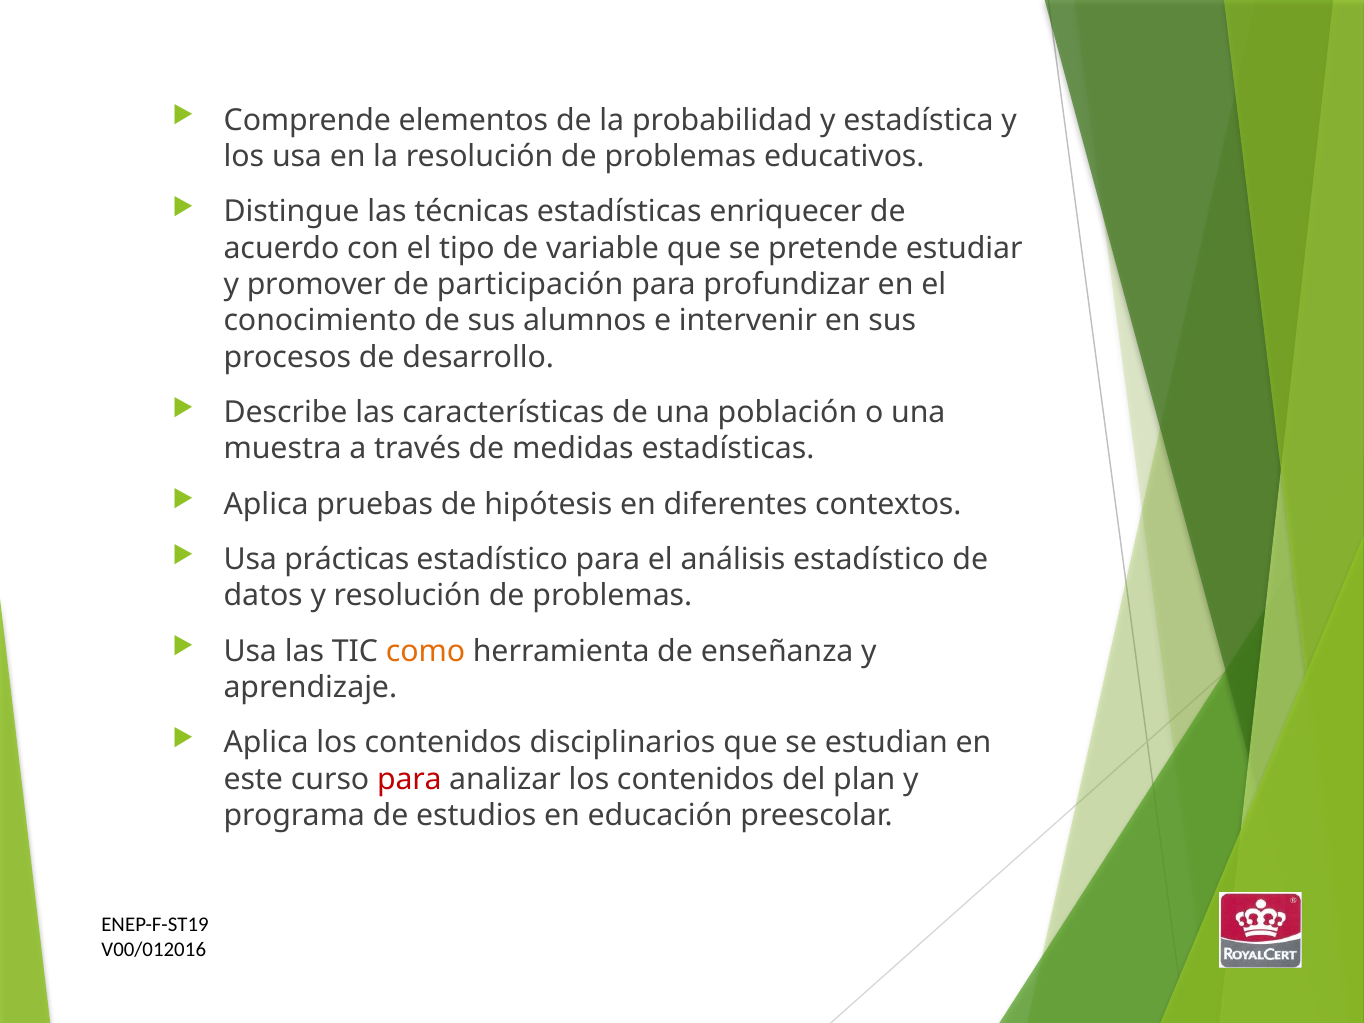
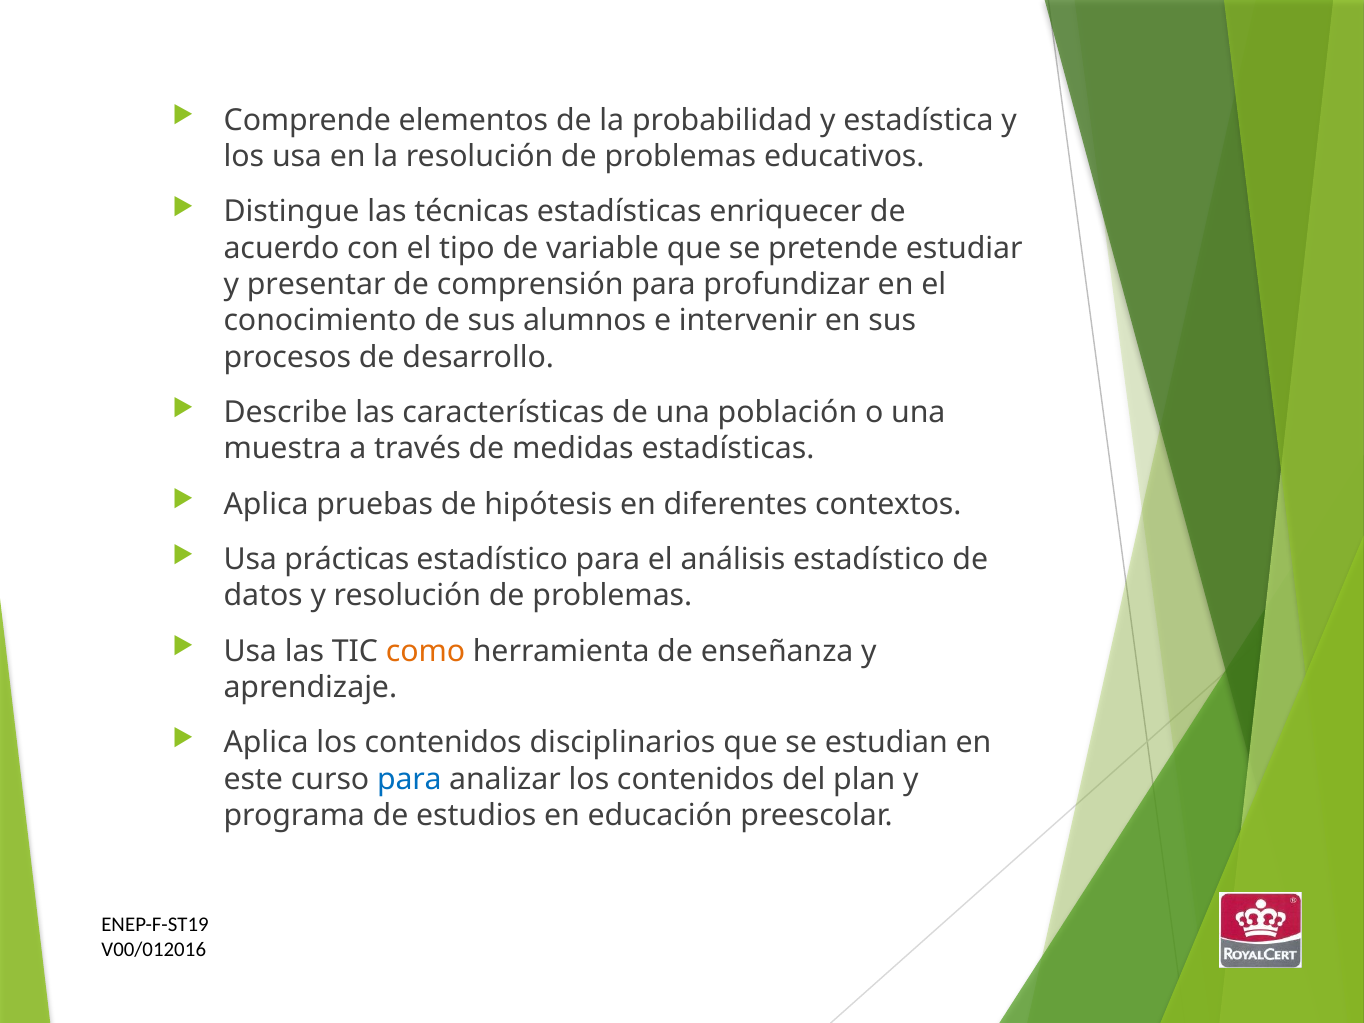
promover: promover -> presentar
participación: participación -> comprensión
para at (409, 779) colour: red -> blue
